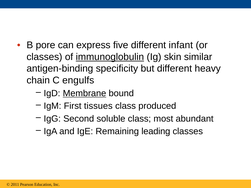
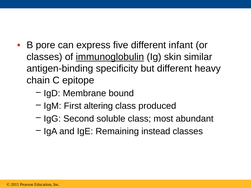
engulfs: engulfs -> epitope
Membrane underline: present -> none
tissues: tissues -> altering
leading: leading -> instead
